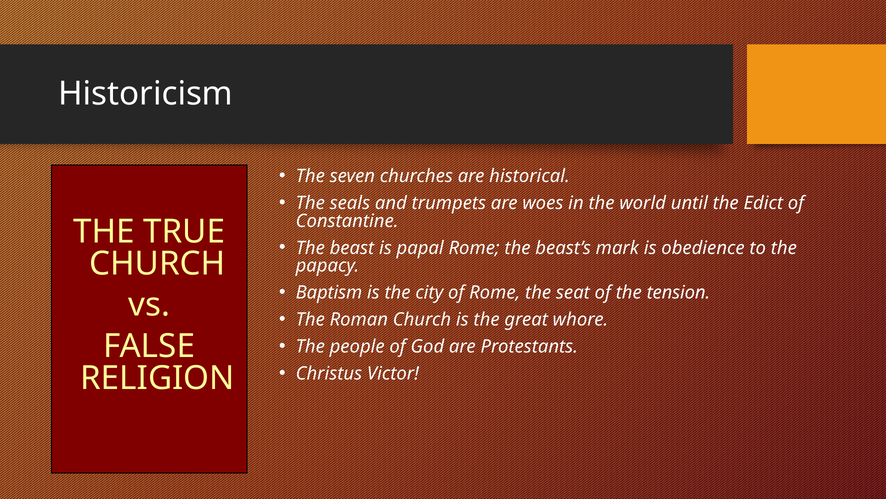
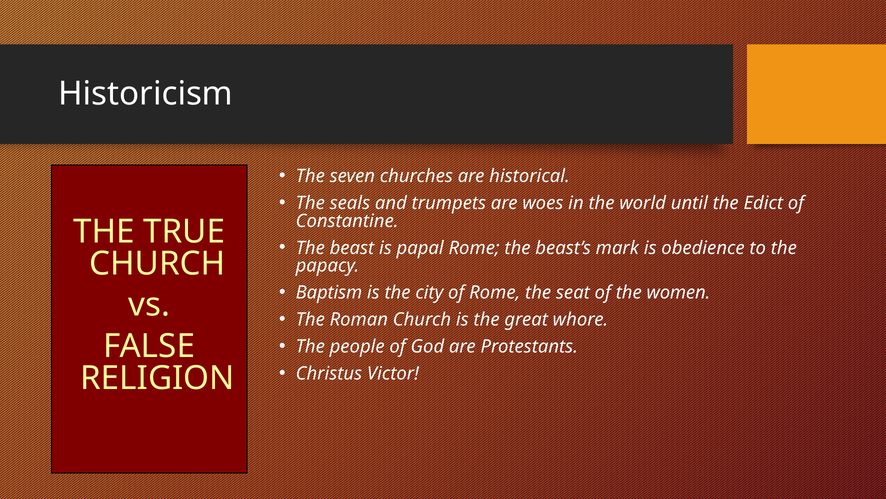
tension: tension -> women
